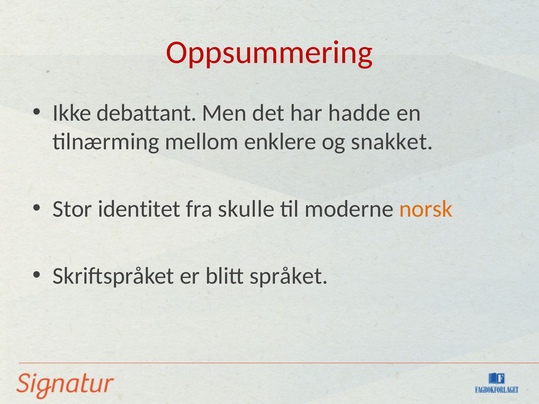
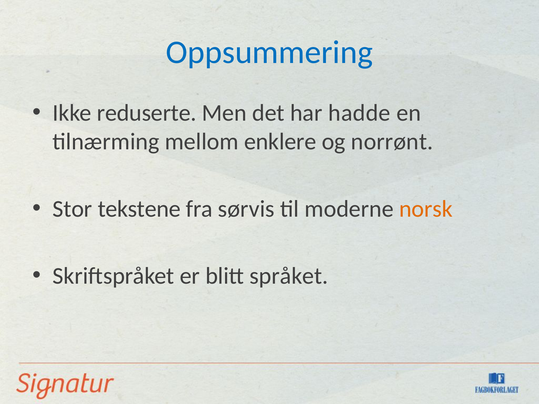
Oppsummering colour: red -> blue
debattant: debattant -> reduserte
snakket: snakket -> norrønt
identitet: identitet -> tekstene
skulle: skulle -> sørvis
